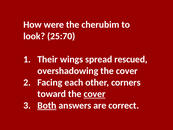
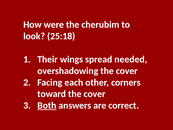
25:70: 25:70 -> 25:18
rescued: rescued -> needed
cover at (95, 94) underline: present -> none
